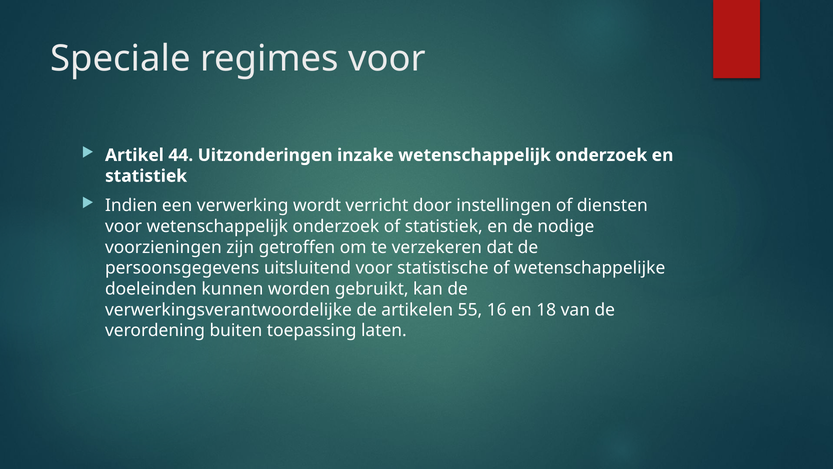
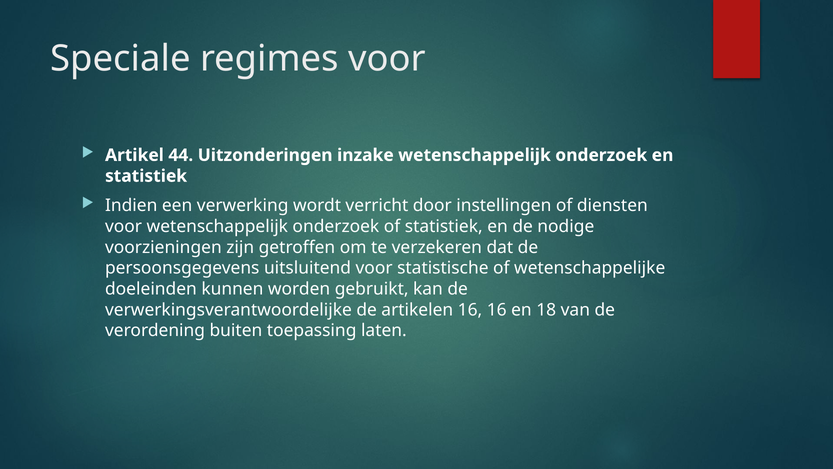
artikelen 55: 55 -> 16
